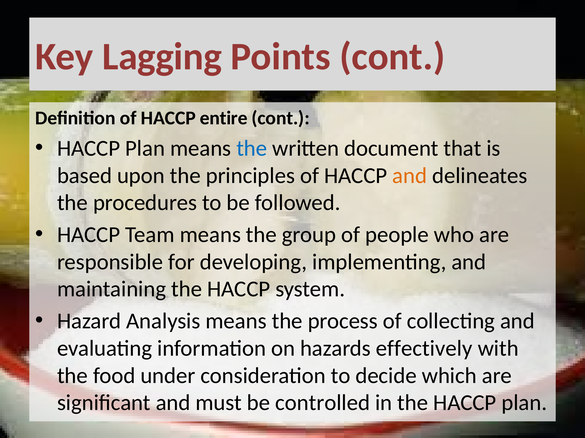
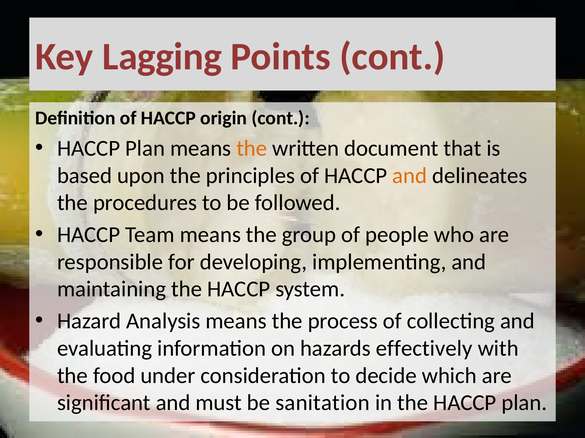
entire: entire -> origin
the at (252, 149) colour: blue -> orange
controlled: controlled -> sanitation
